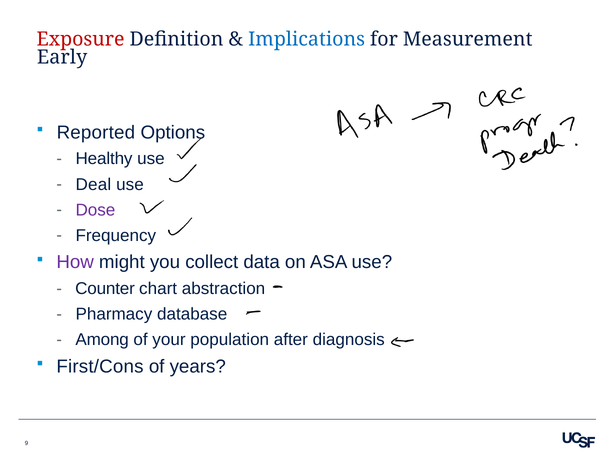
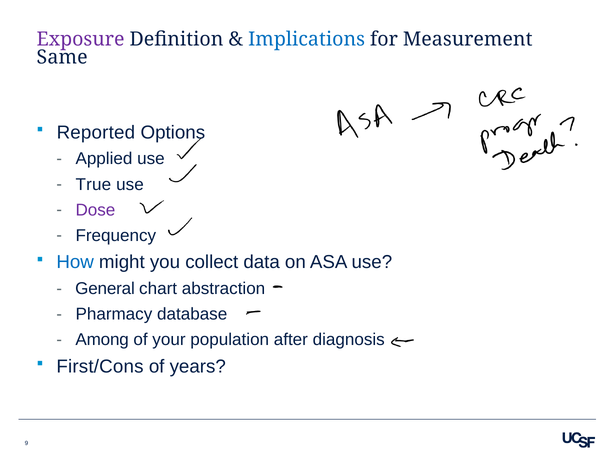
Exposure colour: red -> purple
Early: Early -> Same
Healthy: Healthy -> Applied
Deal: Deal -> True
How colour: purple -> blue
Counter: Counter -> General
